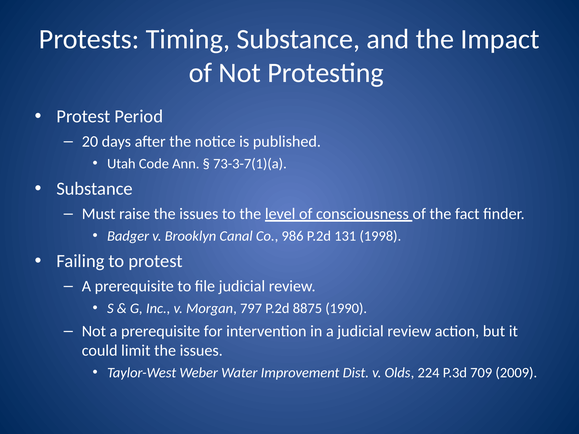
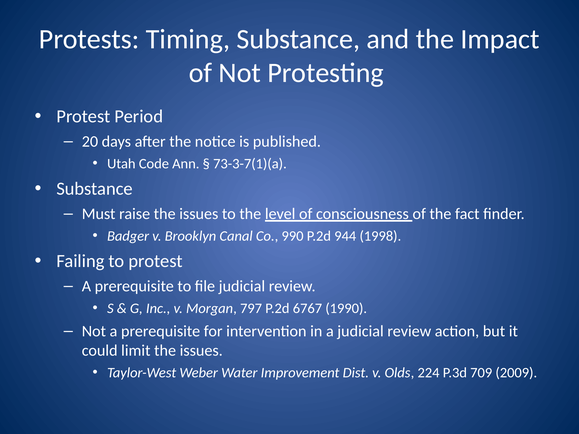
986: 986 -> 990
131: 131 -> 944
8875: 8875 -> 6767
